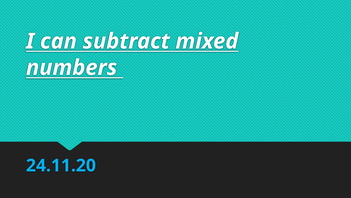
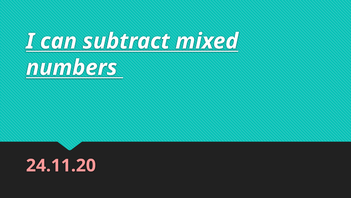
24.11.20 colour: light blue -> pink
